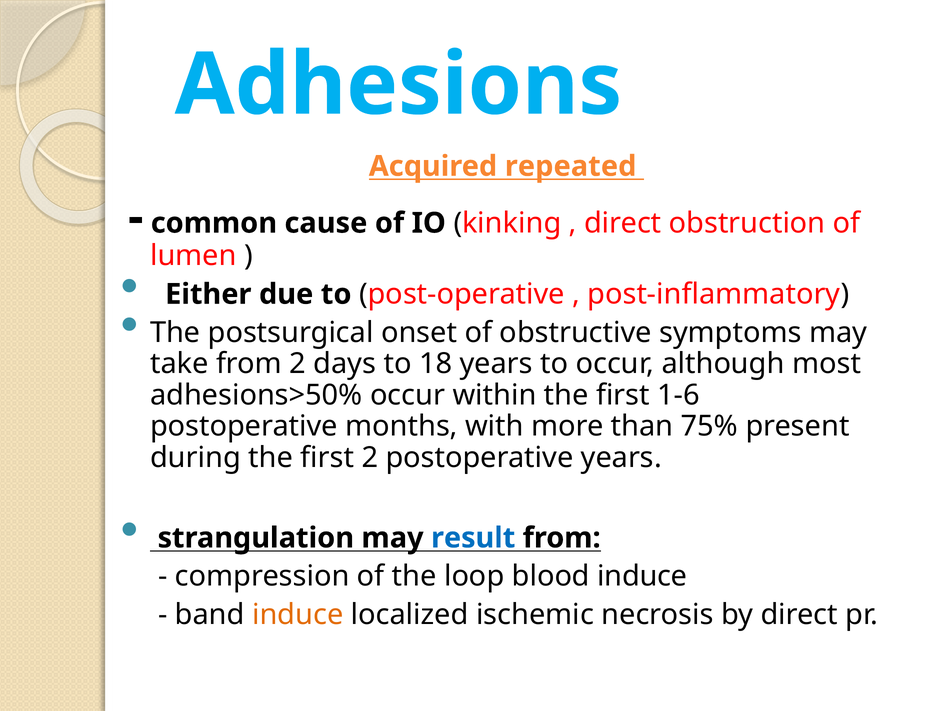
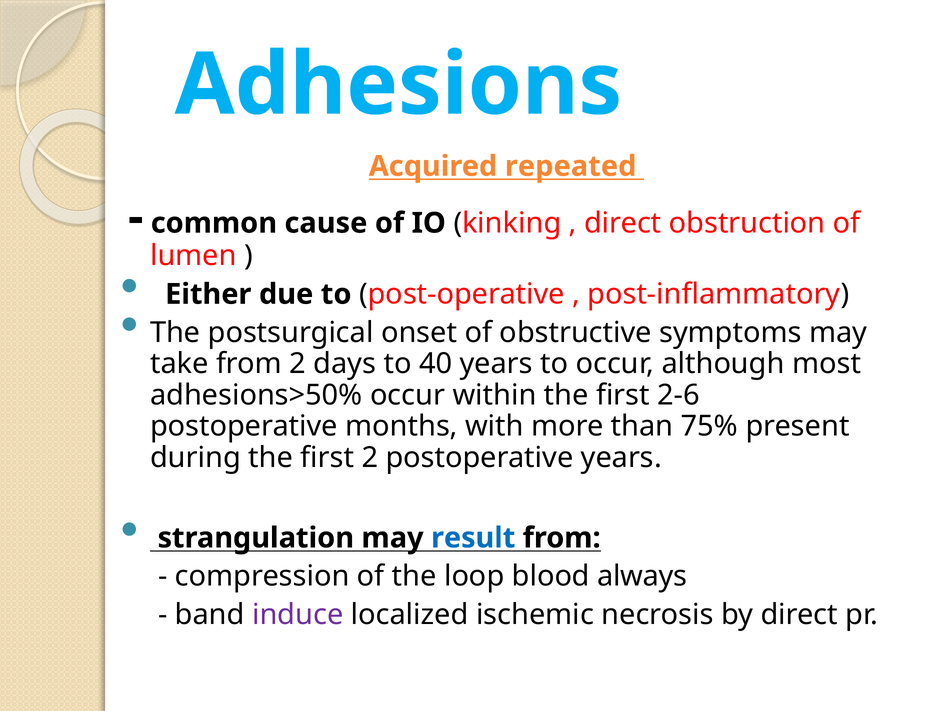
18: 18 -> 40
1-6: 1-6 -> 2-6
blood induce: induce -> always
induce at (298, 615) colour: orange -> purple
